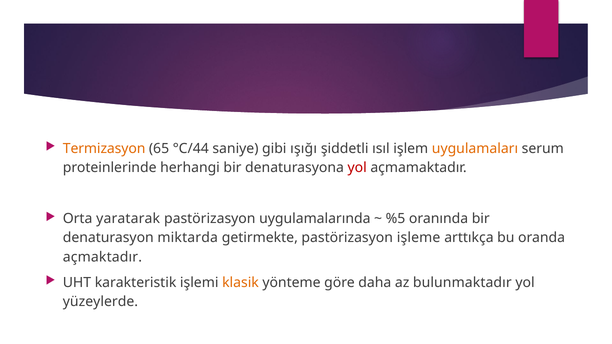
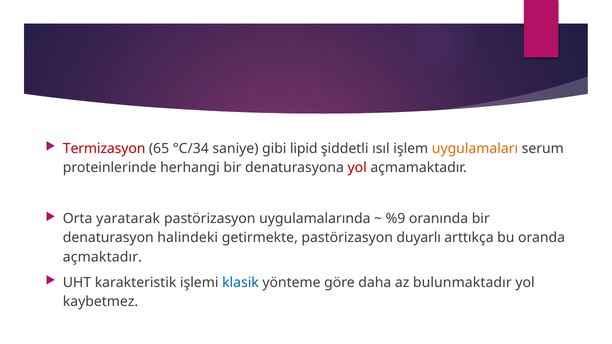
Termizasyon colour: orange -> red
°C/44: °C/44 -> °C/34
ışığı: ışığı -> lipid
%5: %5 -> %9
miktarda: miktarda -> halindeki
işleme: işleme -> duyarlı
klasik colour: orange -> blue
yüzeylerde: yüzeylerde -> kaybetmez
